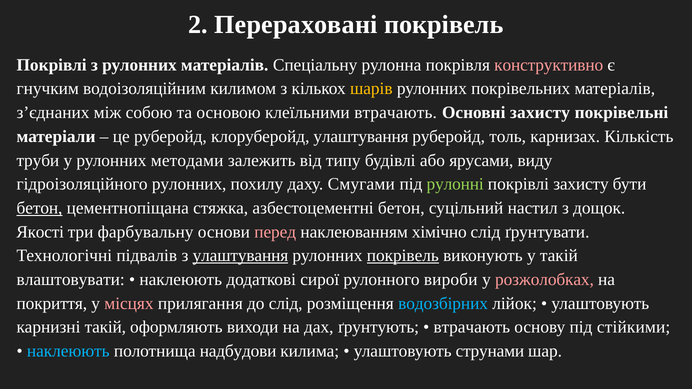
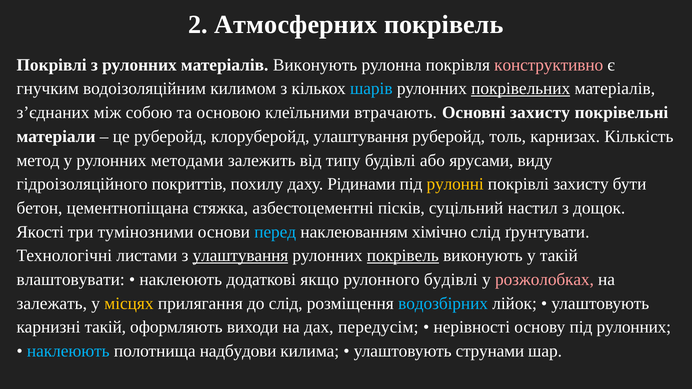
Перераховані: Перераховані -> Атмосферних
матеріалів Спеціальну: Спеціальну -> Виконують
шарів colour: yellow -> light blue
покрівельних underline: none -> present
труби: труби -> метод
гідроізоляційного рулонних: рулонних -> покриттів
Смугами: Смугами -> Рідинами
рулонні colour: light green -> yellow
бетон at (40, 208) underline: present -> none
азбестоцементні бетон: бетон -> пісків
фарбувальну: фарбувальну -> тумінозними
перед colour: pink -> light blue
підвалів: підвалів -> листами
сирої: сирої -> якщо
рулонного вироби: вироби -> будівлі
покриття: покриття -> залежать
місцях colour: pink -> yellow
ґрунтують: ґрунтують -> передусім
втрачають at (472, 327): втрачають -> нерівності
під стійкими: стійкими -> рулонних
